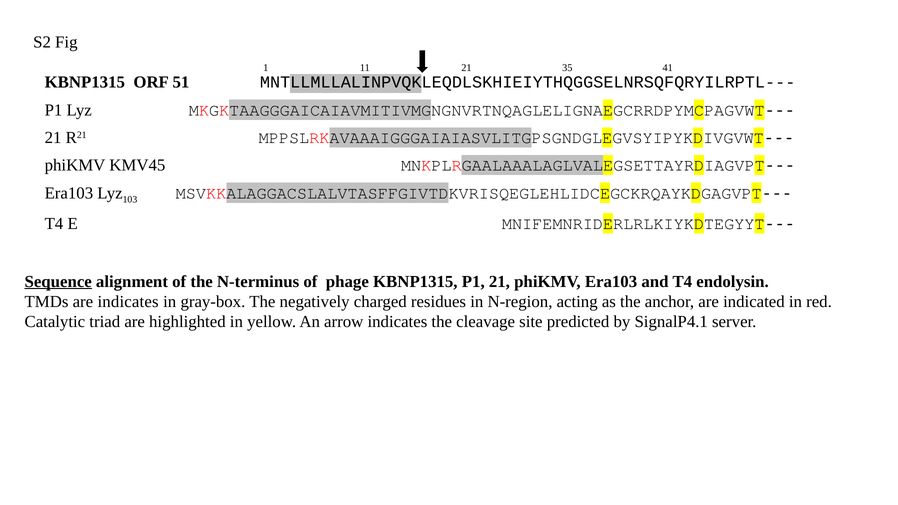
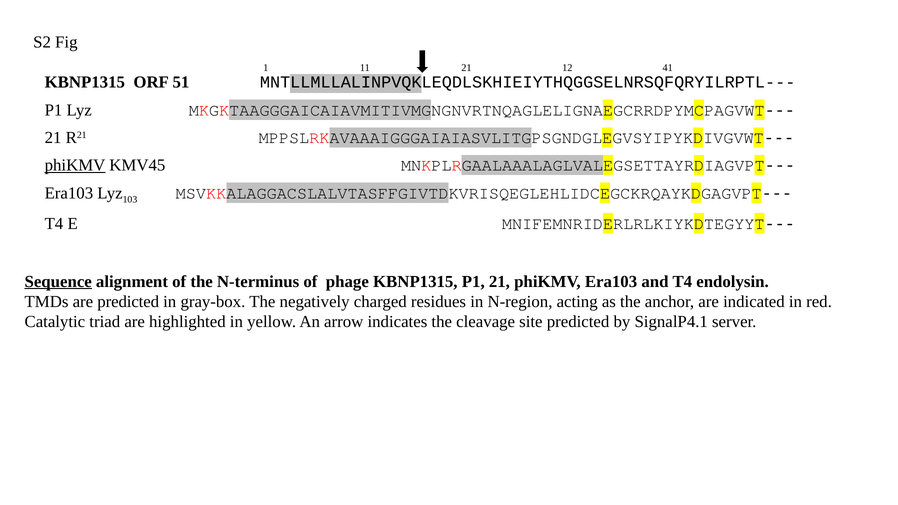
35: 35 -> 12
phiKMV at (75, 165) underline: none -> present
are indicates: indicates -> predicted
